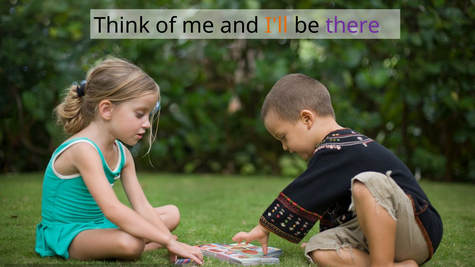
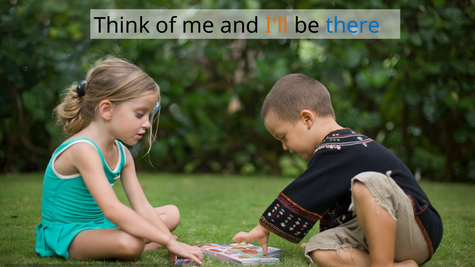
there colour: purple -> blue
